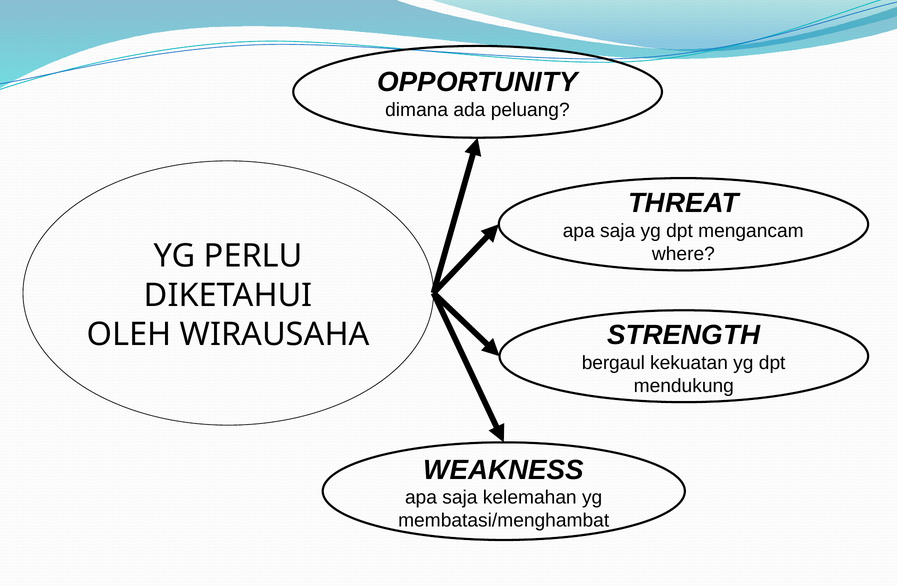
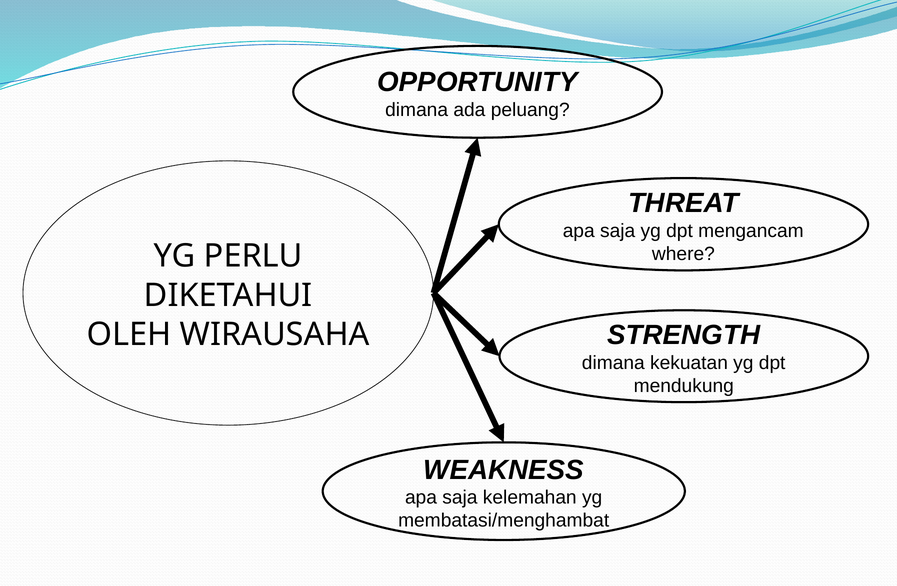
bergaul at (613, 363): bergaul -> dimana
